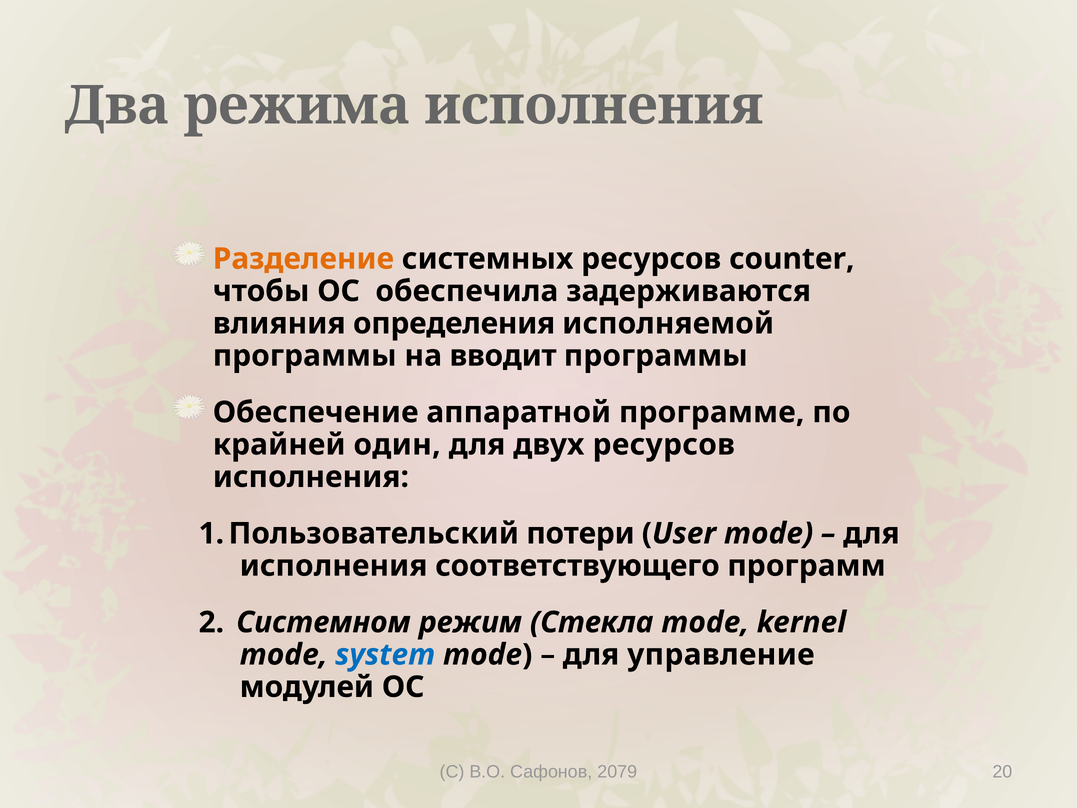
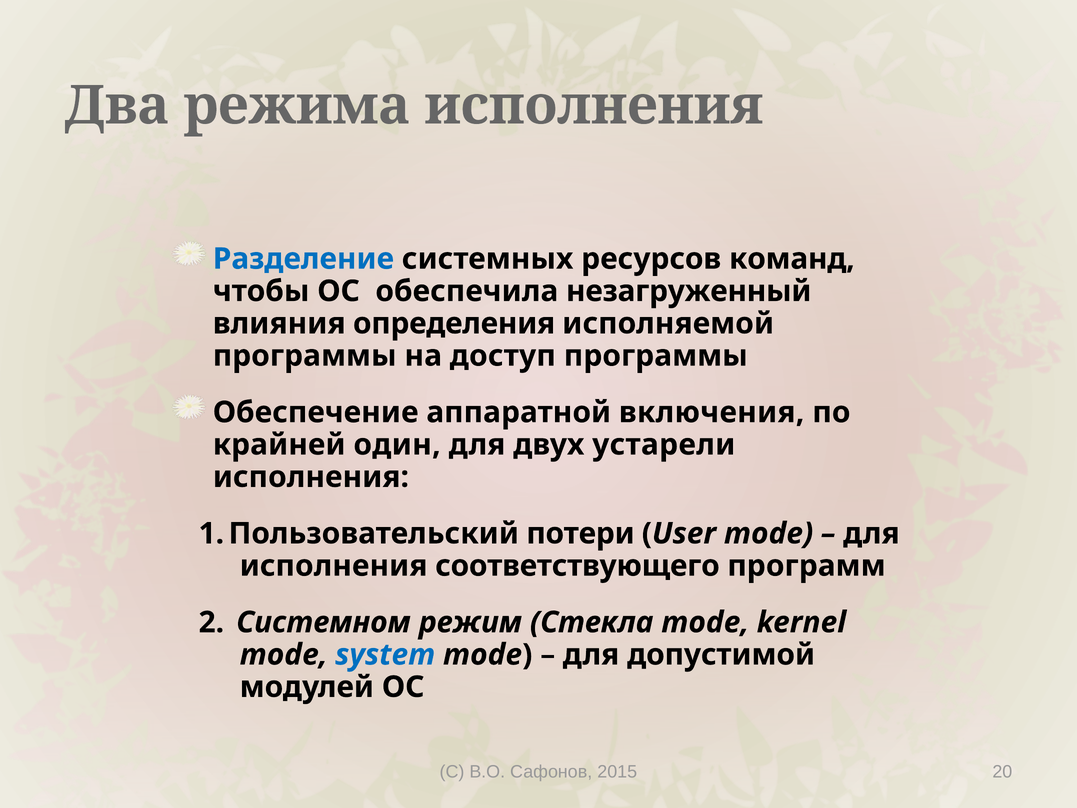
Разделение colour: orange -> blue
counter: counter -> команд
задерживаются: задерживаются -> незагруженный
вводит: вводит -> доступ
программе: программе -> включения
двух ресурсов: ресурсов -> устарели
управление: управление -> допустимой
2079: 2079 -> 2015
